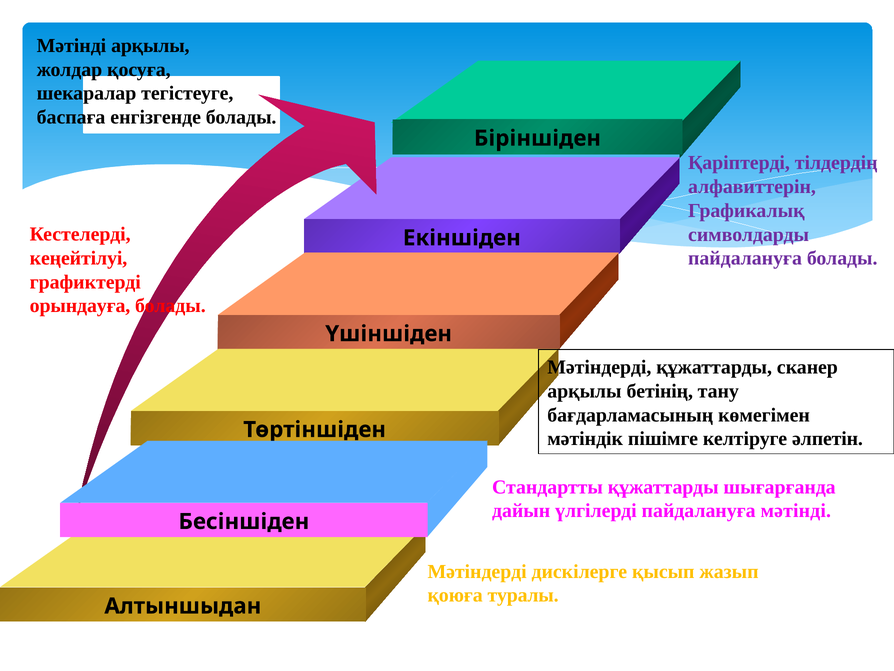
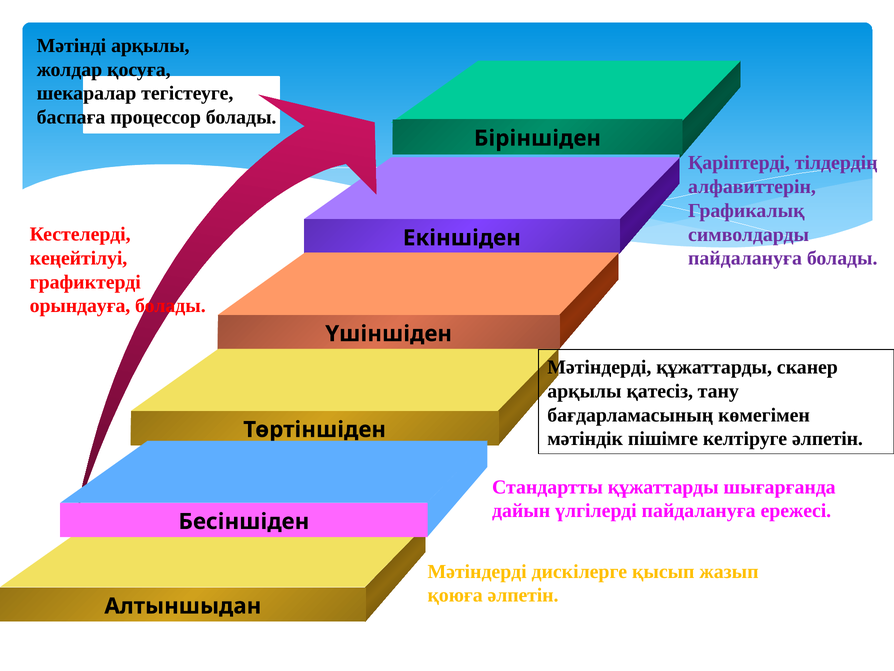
енгізгенде: енгізгенде -> процессор
бетінің: бетінің -> қатесіз
пайдалануға мәтінді: мәтінді -> ережесі
қоюға туралы: туралы -> әлпетін
